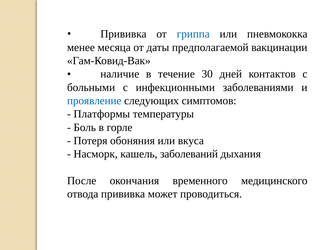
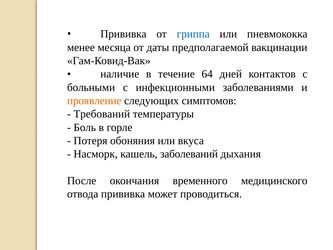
30: 30 -> 64
проявление colour: blue -> orange
Платформы: Платформы -> Требований
